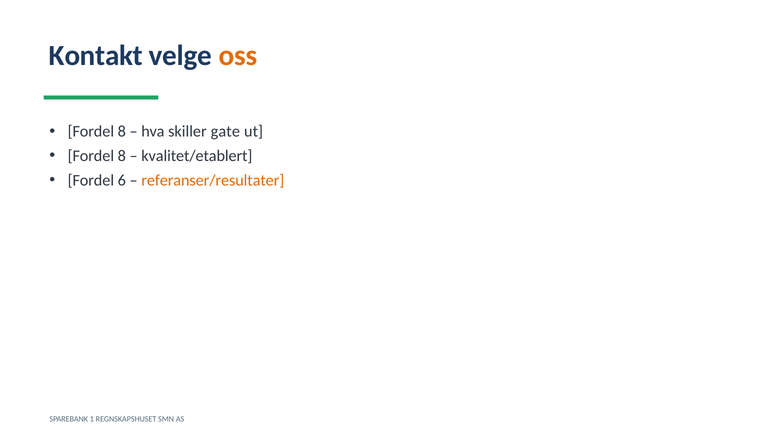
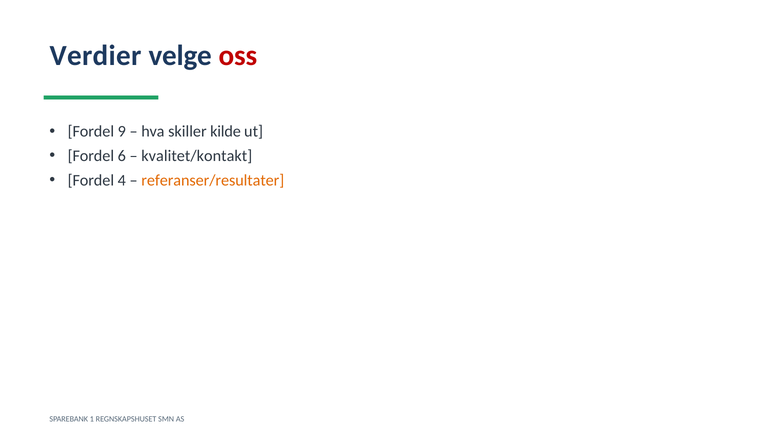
Kontakt: Kontakt -> Verdier
oss colour: orange -> red
8 at (122, 132): 8 -> 9
gate: gate -> kilde
8 at (122, 156): 8 -> 6
kvalitet/etablert: kvalitet/etablert -> kvalitet/kontakt
6: 6 -> 4
